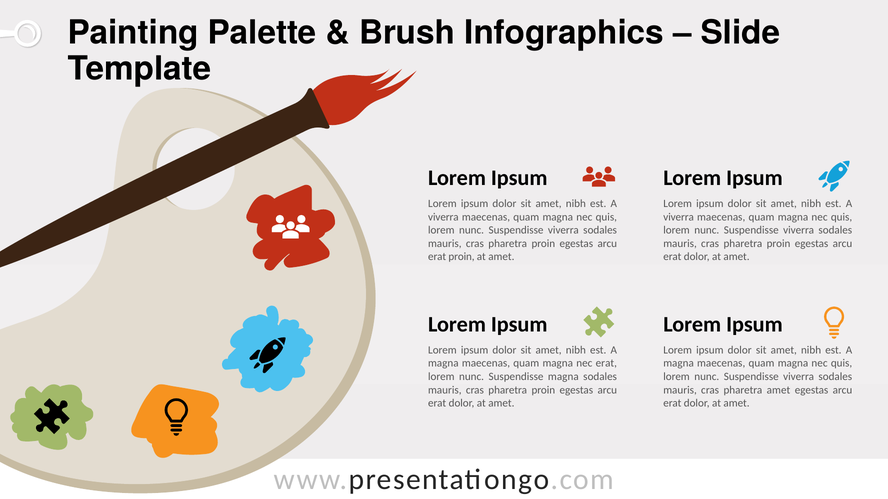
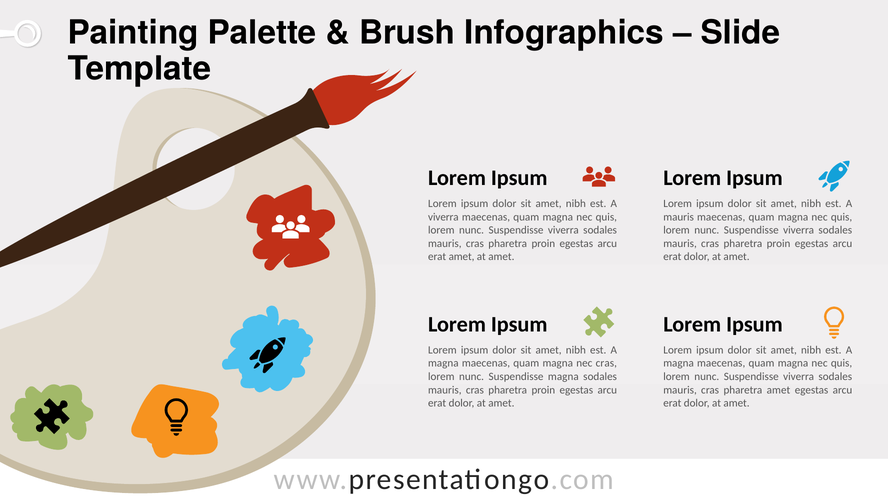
viverra at (679, 217): viverra -> mauris
erat proin: proin -> amet
nec erat: erat -> cras
